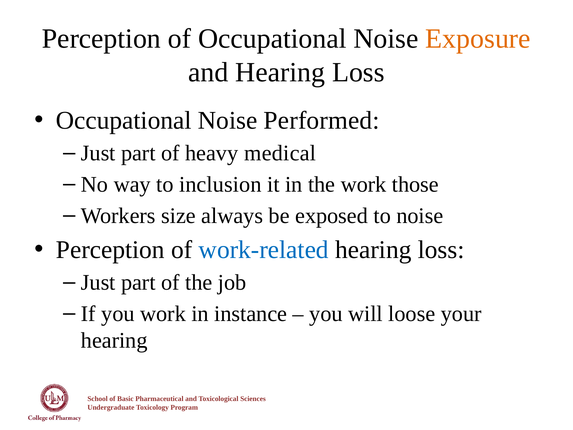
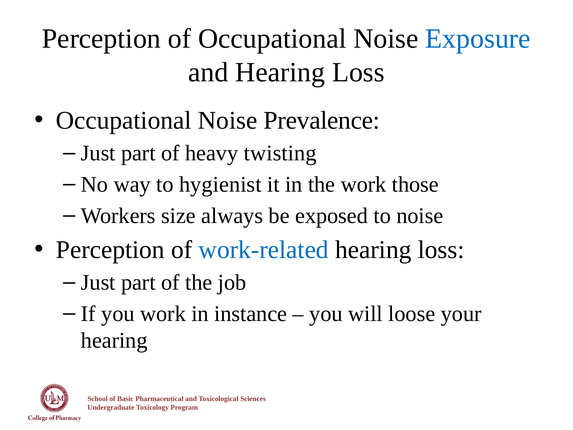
Exposure colour: orange -> blue
Performed: Performed -> Prevalence
medical: medical -> twisting
inclusion: inclusion -> hygienist
